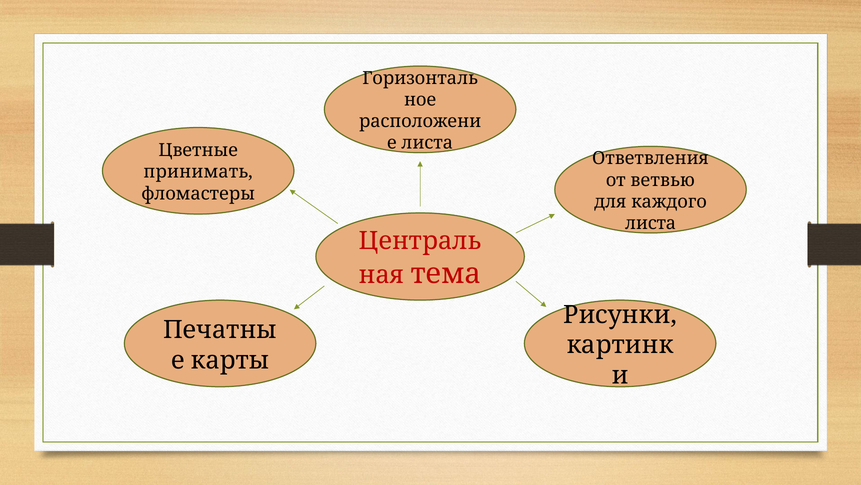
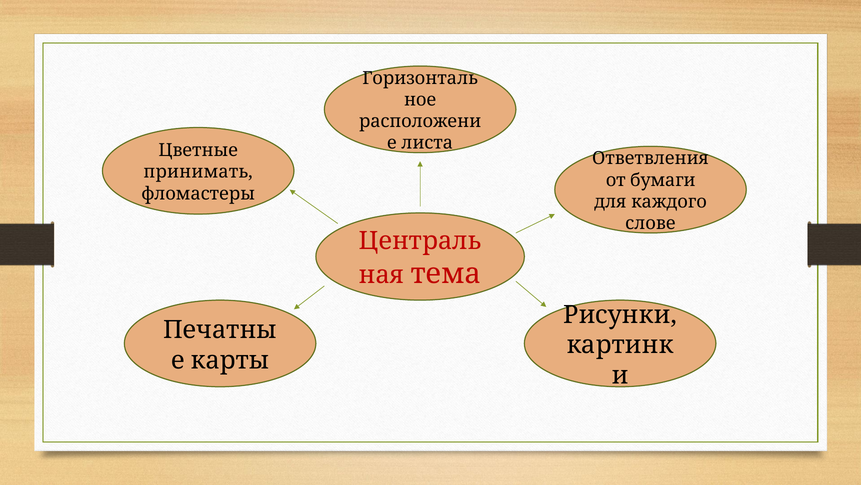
ветвью: ветвью -> бумаги
листа at (651, 223): листа -> слове
